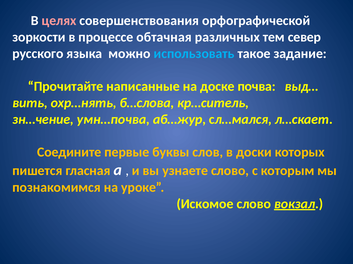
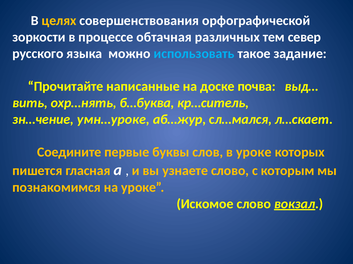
целях colour: pink -> yellow
б…слова: б…слова -> б…буква
умн…почва: умн…почва -> умн…уроке
в доски: доски -> уроке
